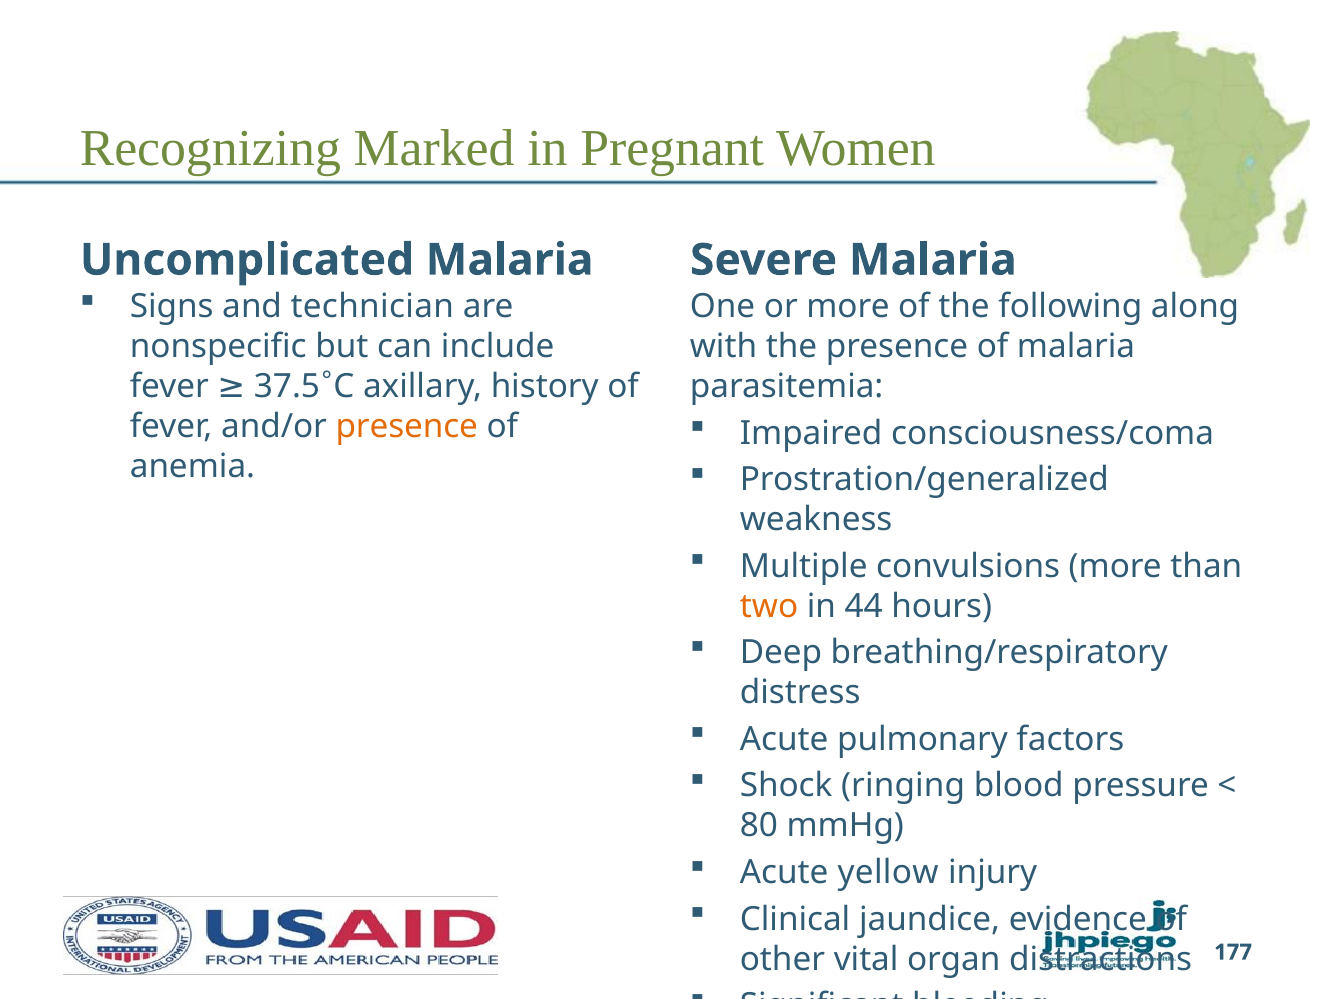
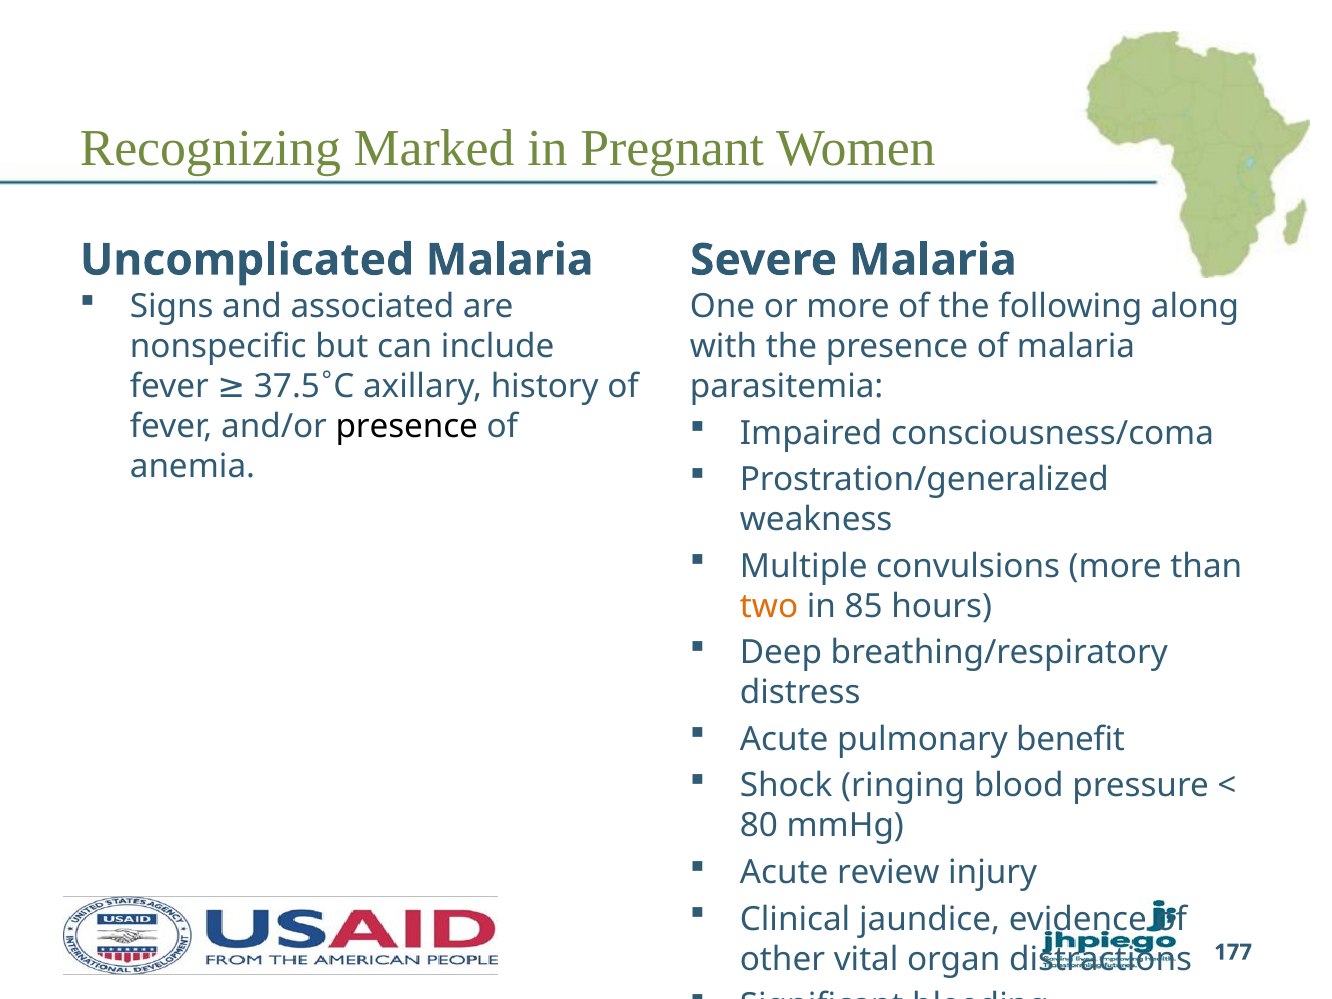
technician: technician -> associated
presence at (407, 426) colour: orange -> black
44: 44 -> 85
factors: factors -> benefit
yellow: yellow -> review
